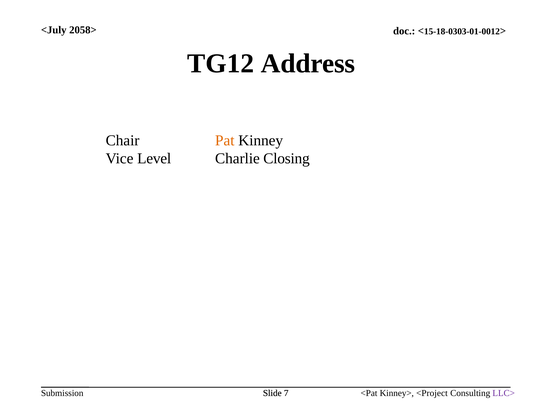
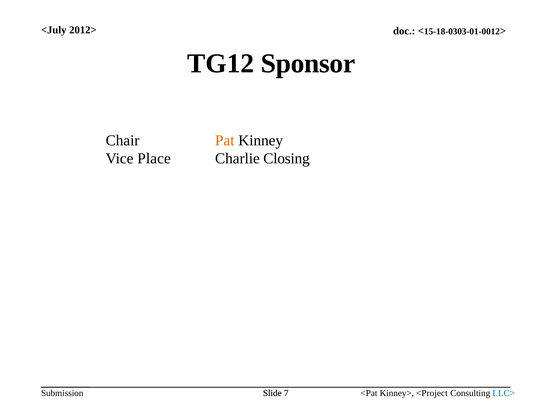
2058>: 2058> -> 2012>
Address: Address -> Sponsor
Level: Level -> Place
LLC> colour: purple -> blue
